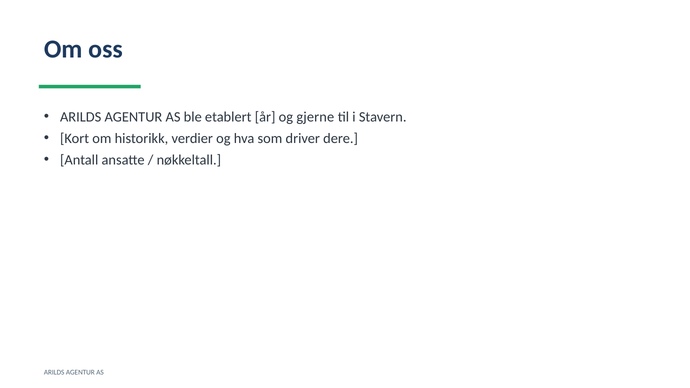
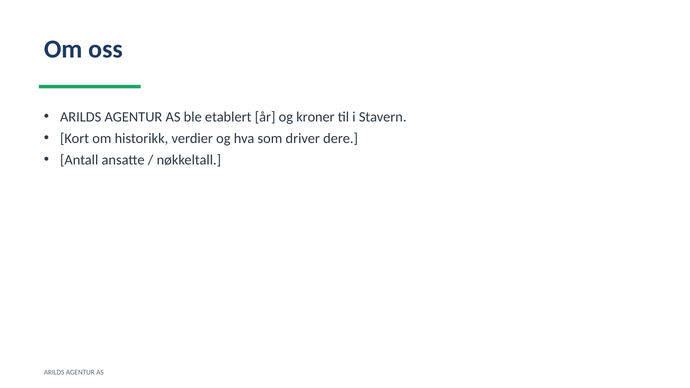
gjerne: gjerne -> kroner
